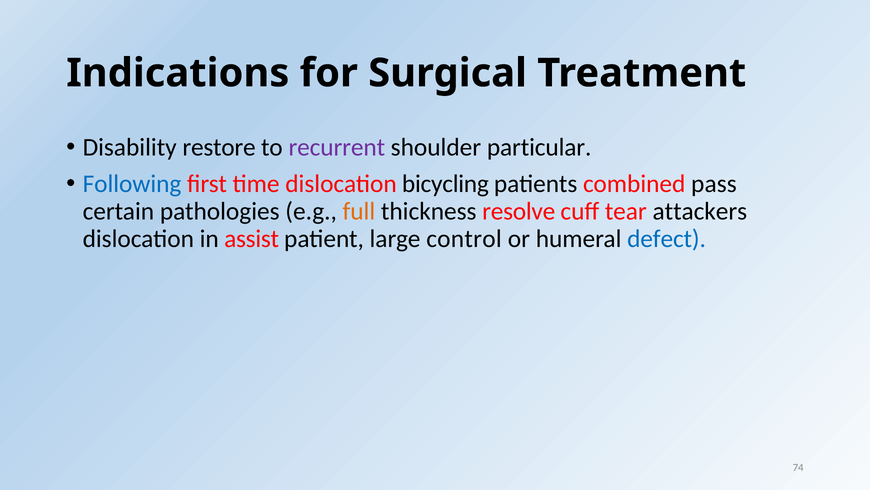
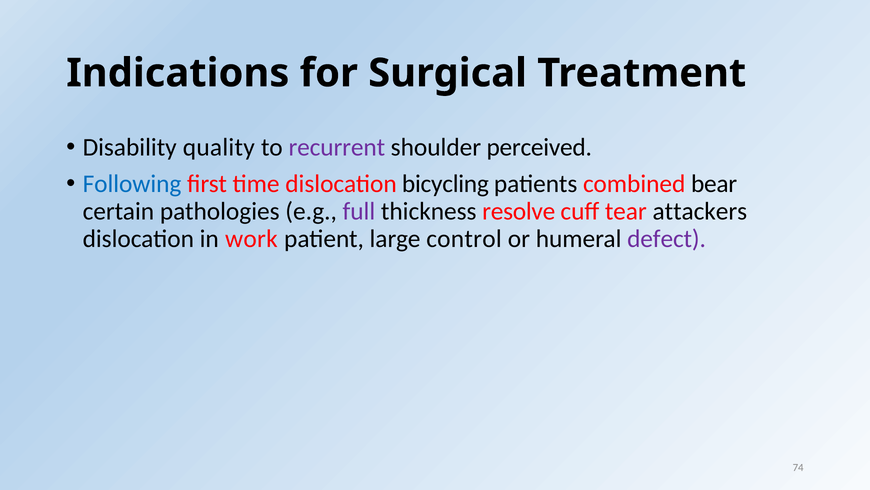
restore: restore -> quality
particular: particular -> perceived
pass: pass -> bear
full colour: orange -> purple
assist: assist -> work
defect colour: blue -> purple
